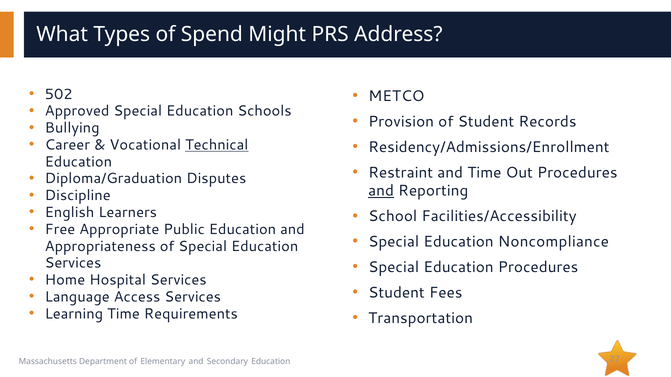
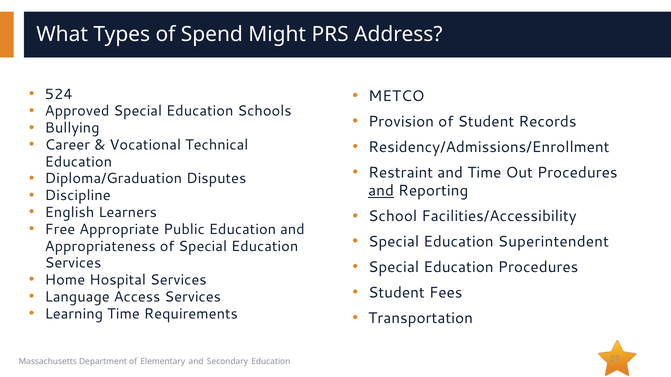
502: 502 -> 524
Technical underline: present -> none
Noncompliance: Noncompliance -> Superintendent
